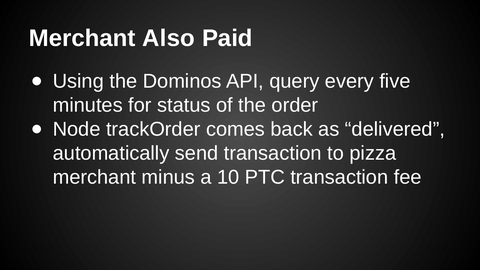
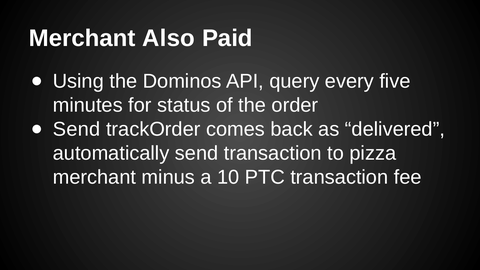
Node at (77, 129): Node -> Send
